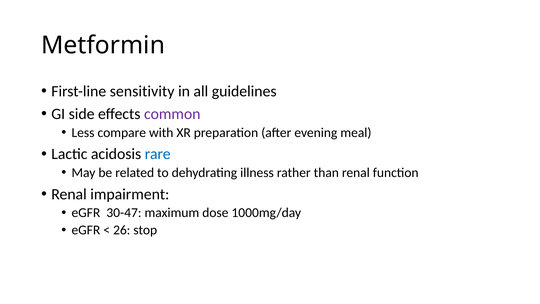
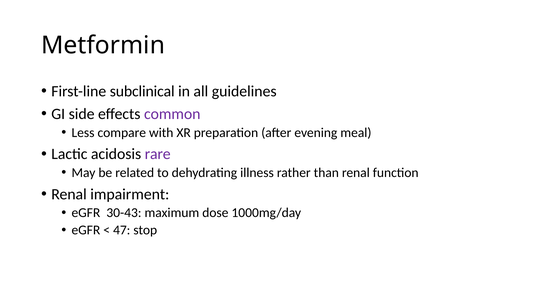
sensitivity: sensitivity -> subclinical
rare colour: blue -> purple
30-47: 30-47 -> 30-43
26: 26 -> 47
